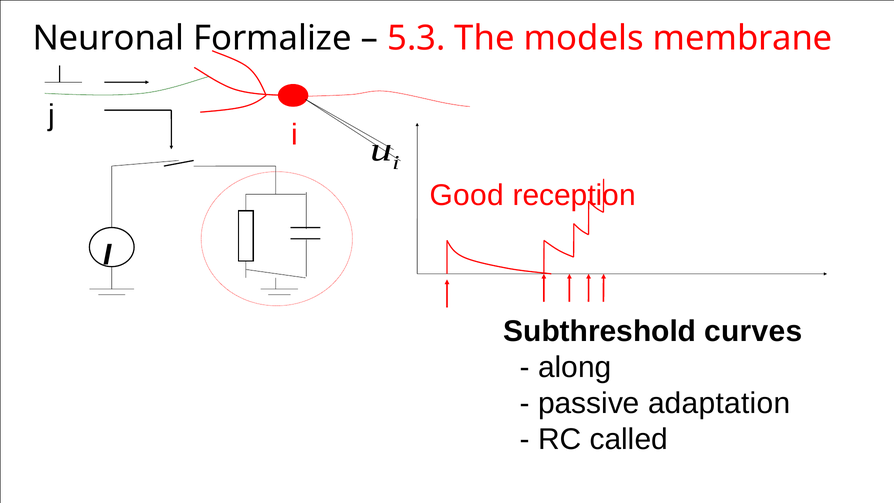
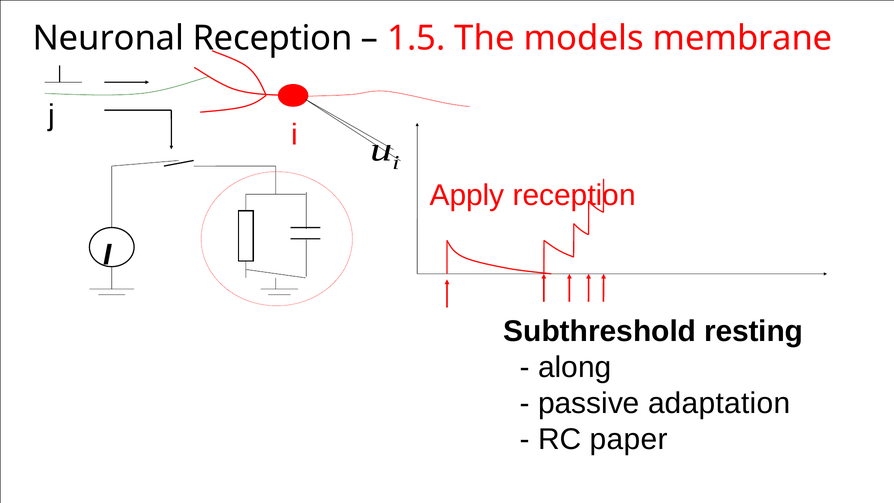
Neuronal Formalize: Formalize -> Reception
5.3: 5.3 -> 1.5
Good: Good -> Apply
curves: curves -> resting
called: called -> paper
